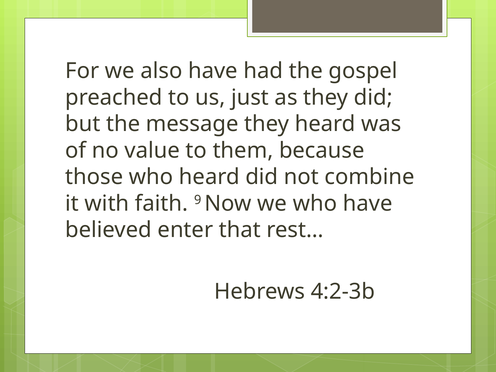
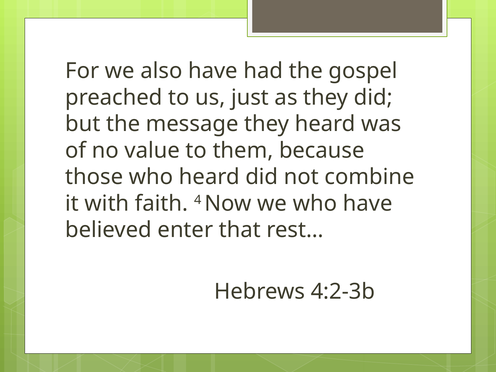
9: 9 -> 4
